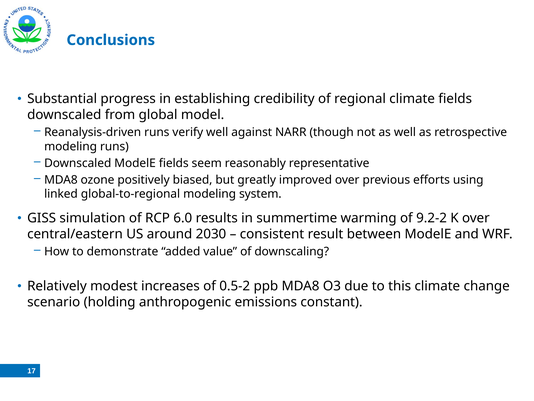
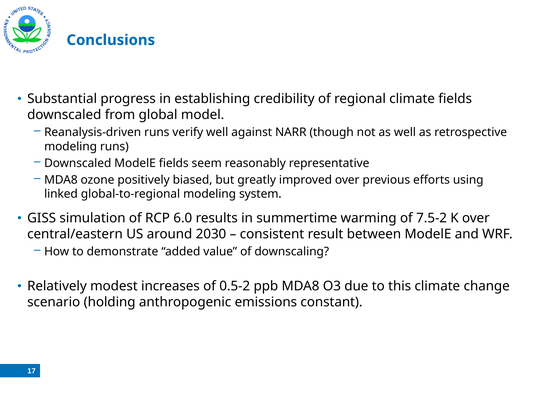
9.2-2: 9.2-2 -> 7.5-2
